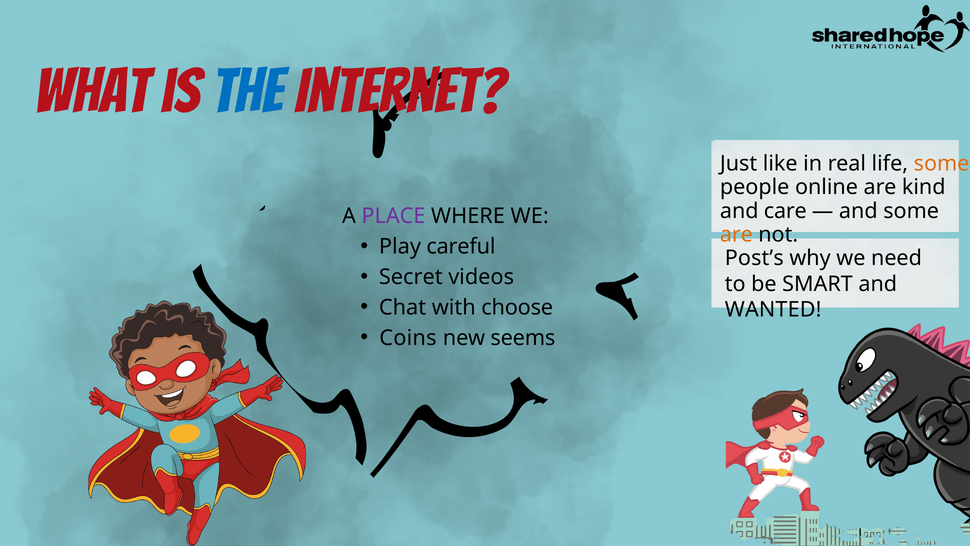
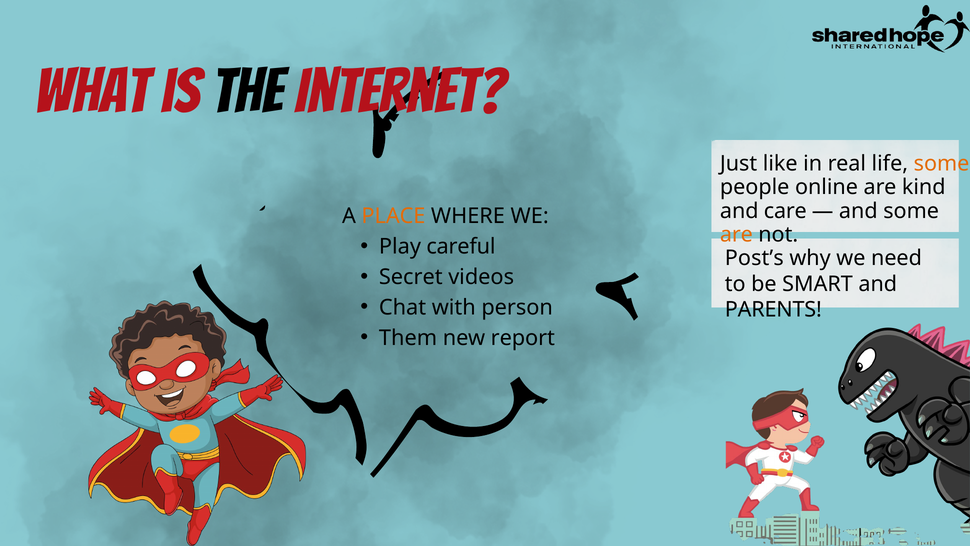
The colour: blue -> black
PLACE colour: purple -> orange
choose: choose -> person
WANTED: WANTED -> PARENTS
Coins: Coins -> Them
seems: seems -> report
